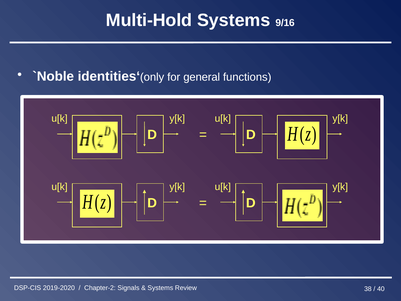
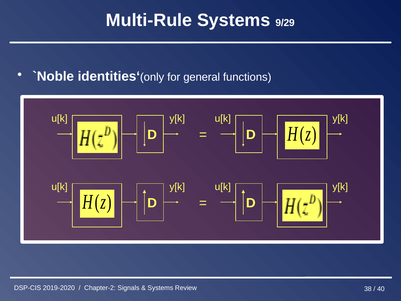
Multi-Hold: Multi-Hold -> Multi-Rule
9/16: 9/16 -> 9/29
